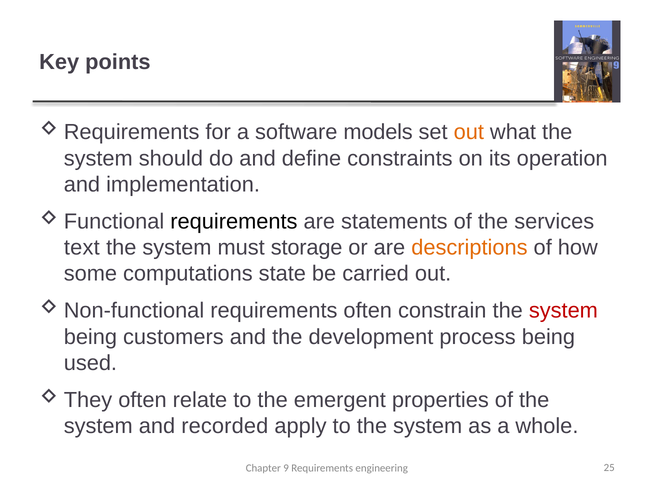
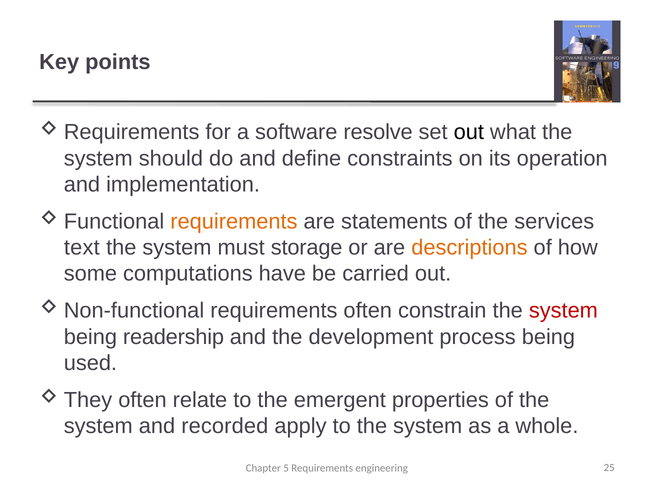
models: models -> resolve
out at (469, 132) colour: orange -> black
requirements at (234, 222) colour: black -> orange
state: state -> have
customers: customers -> readership
9: 9 -> 5
